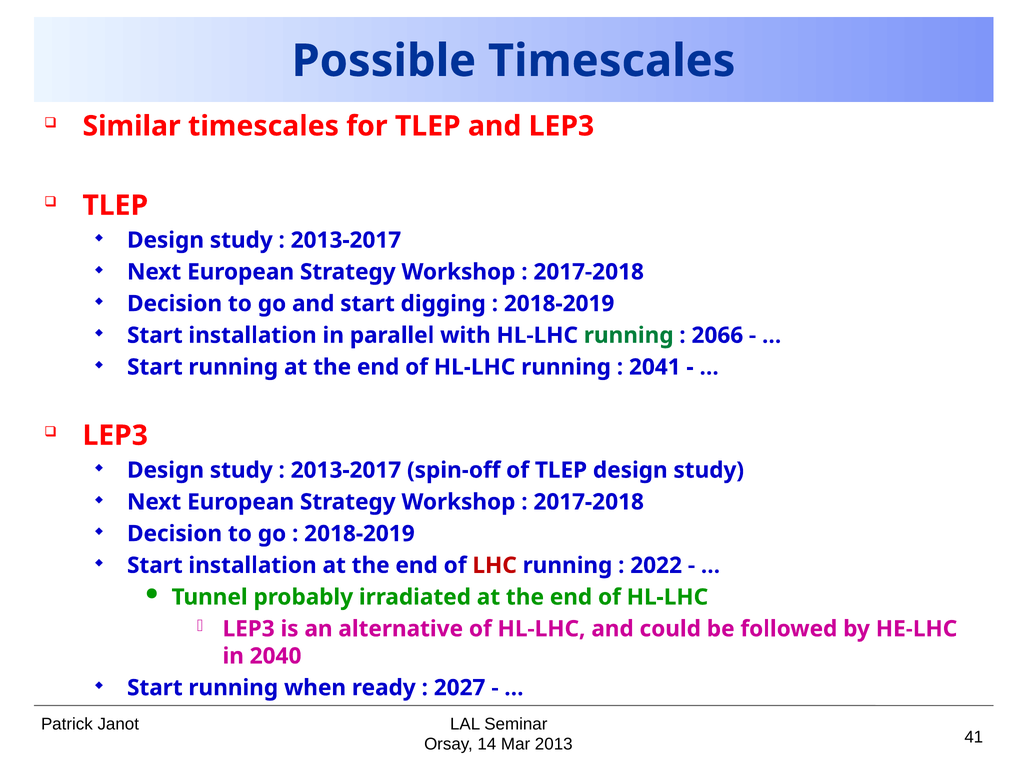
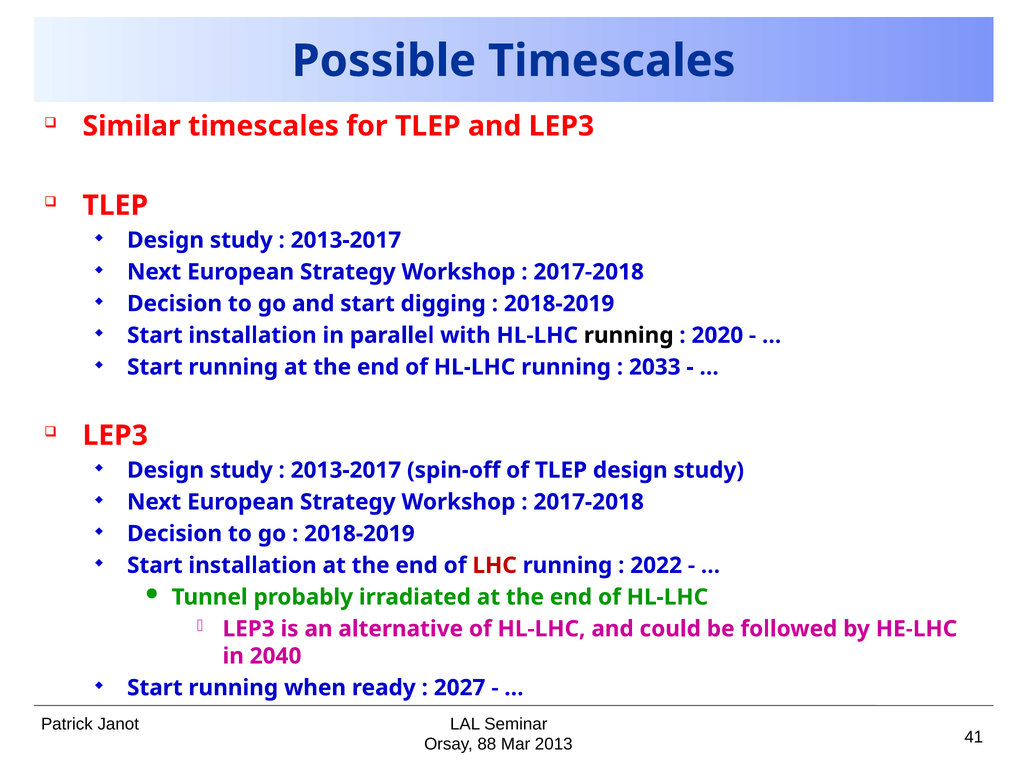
running at (629, 335) colour: green -> black
2066: 2066 -> 2020
2041: 2041 -> 2033
14: 14 -> 88
